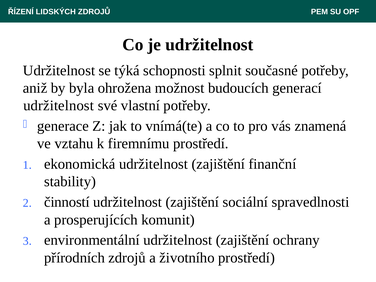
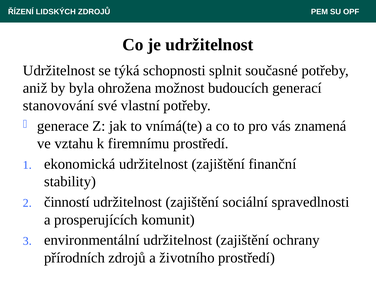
udržitelnost at (59, 106): udržitelnost -> stanovování
